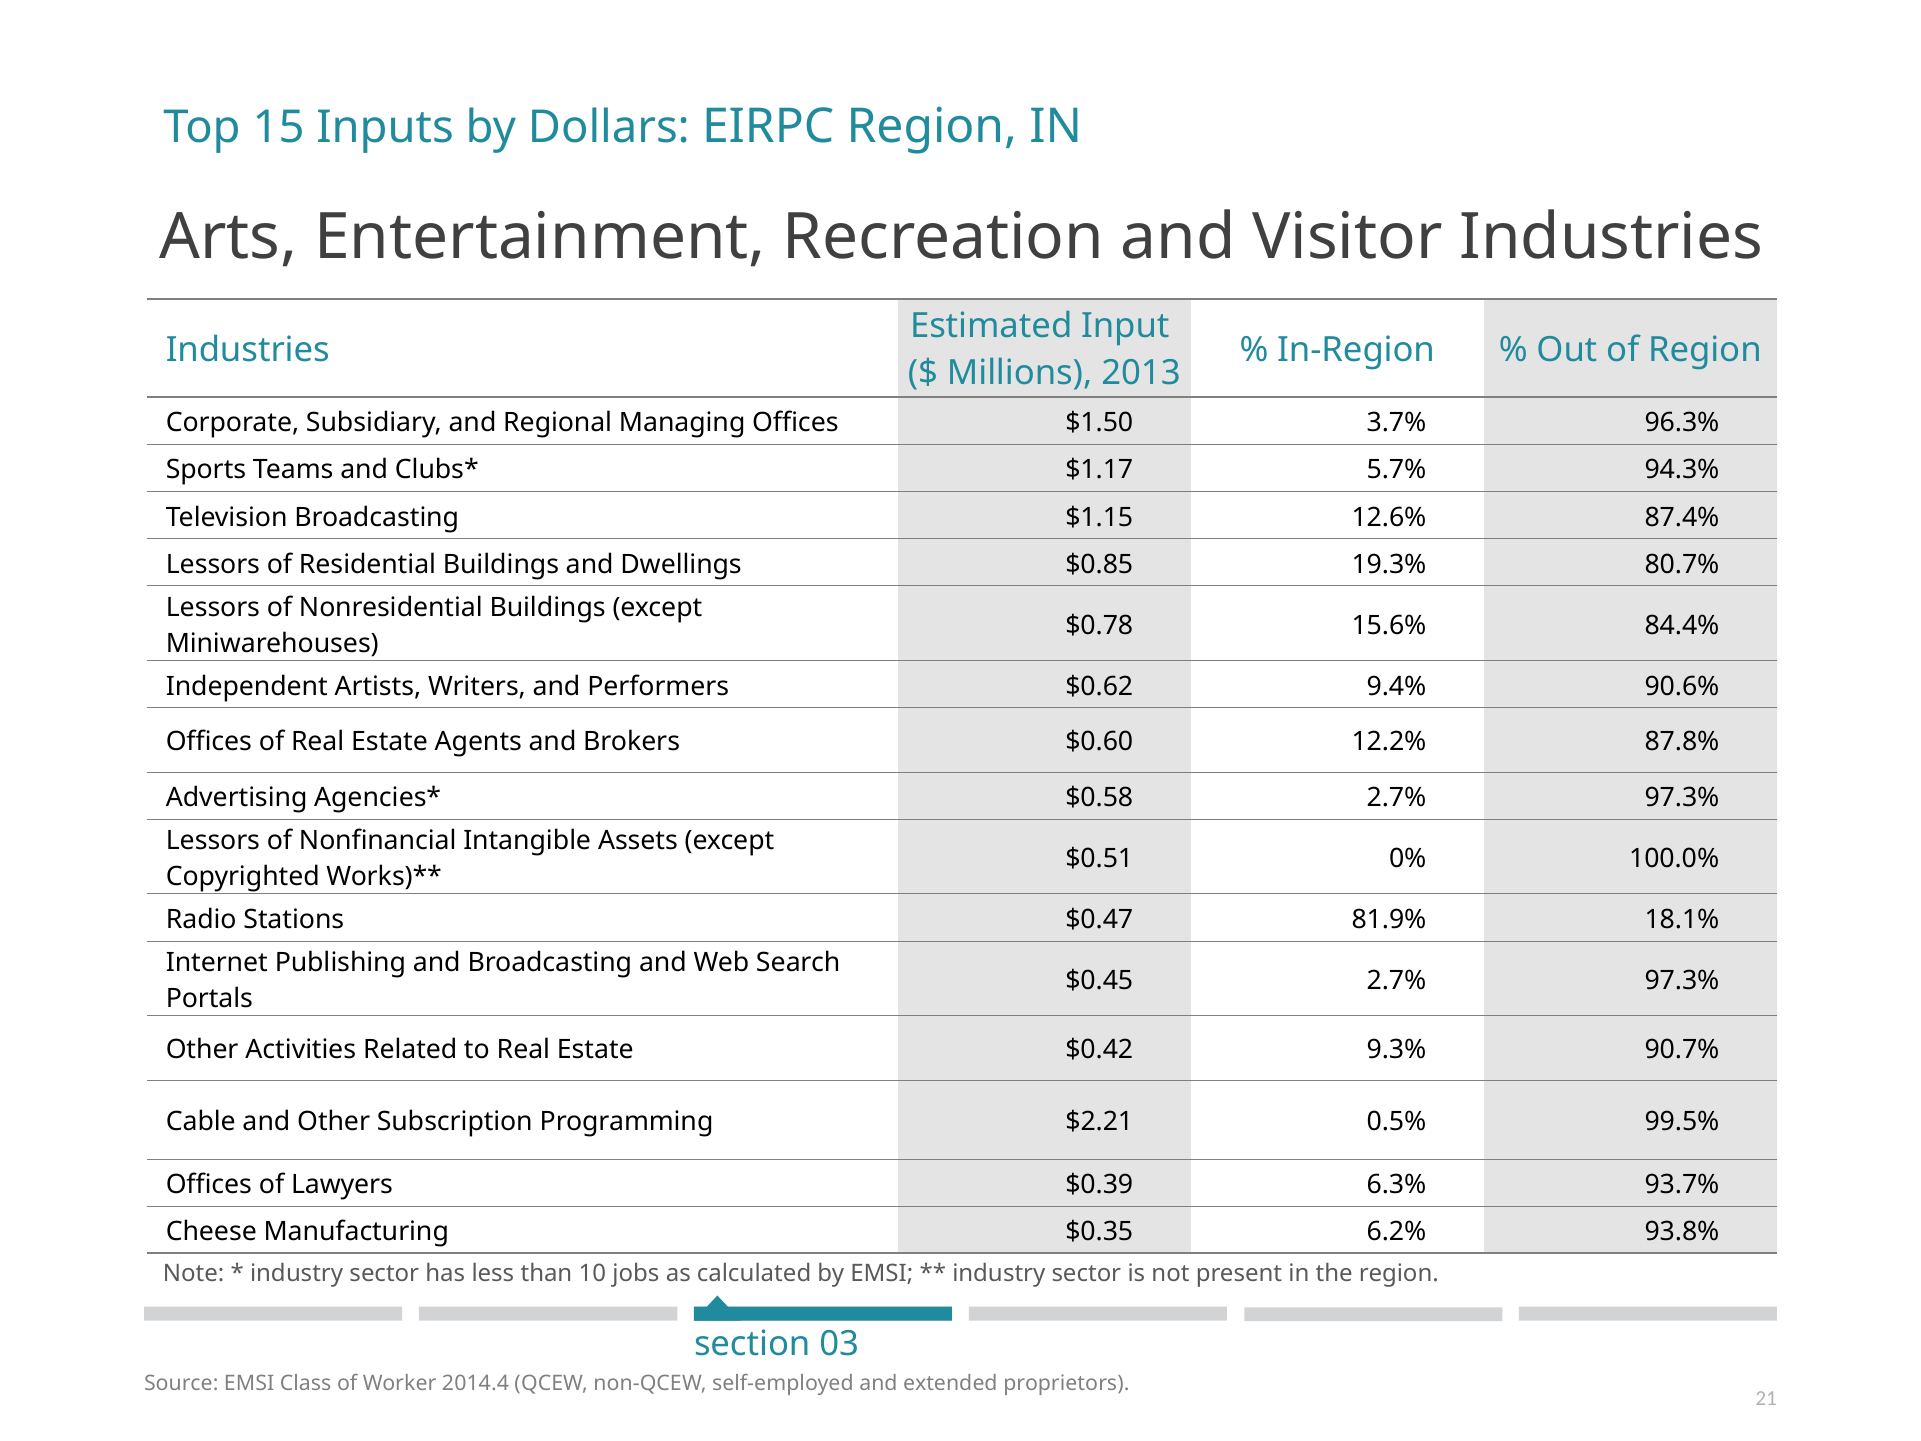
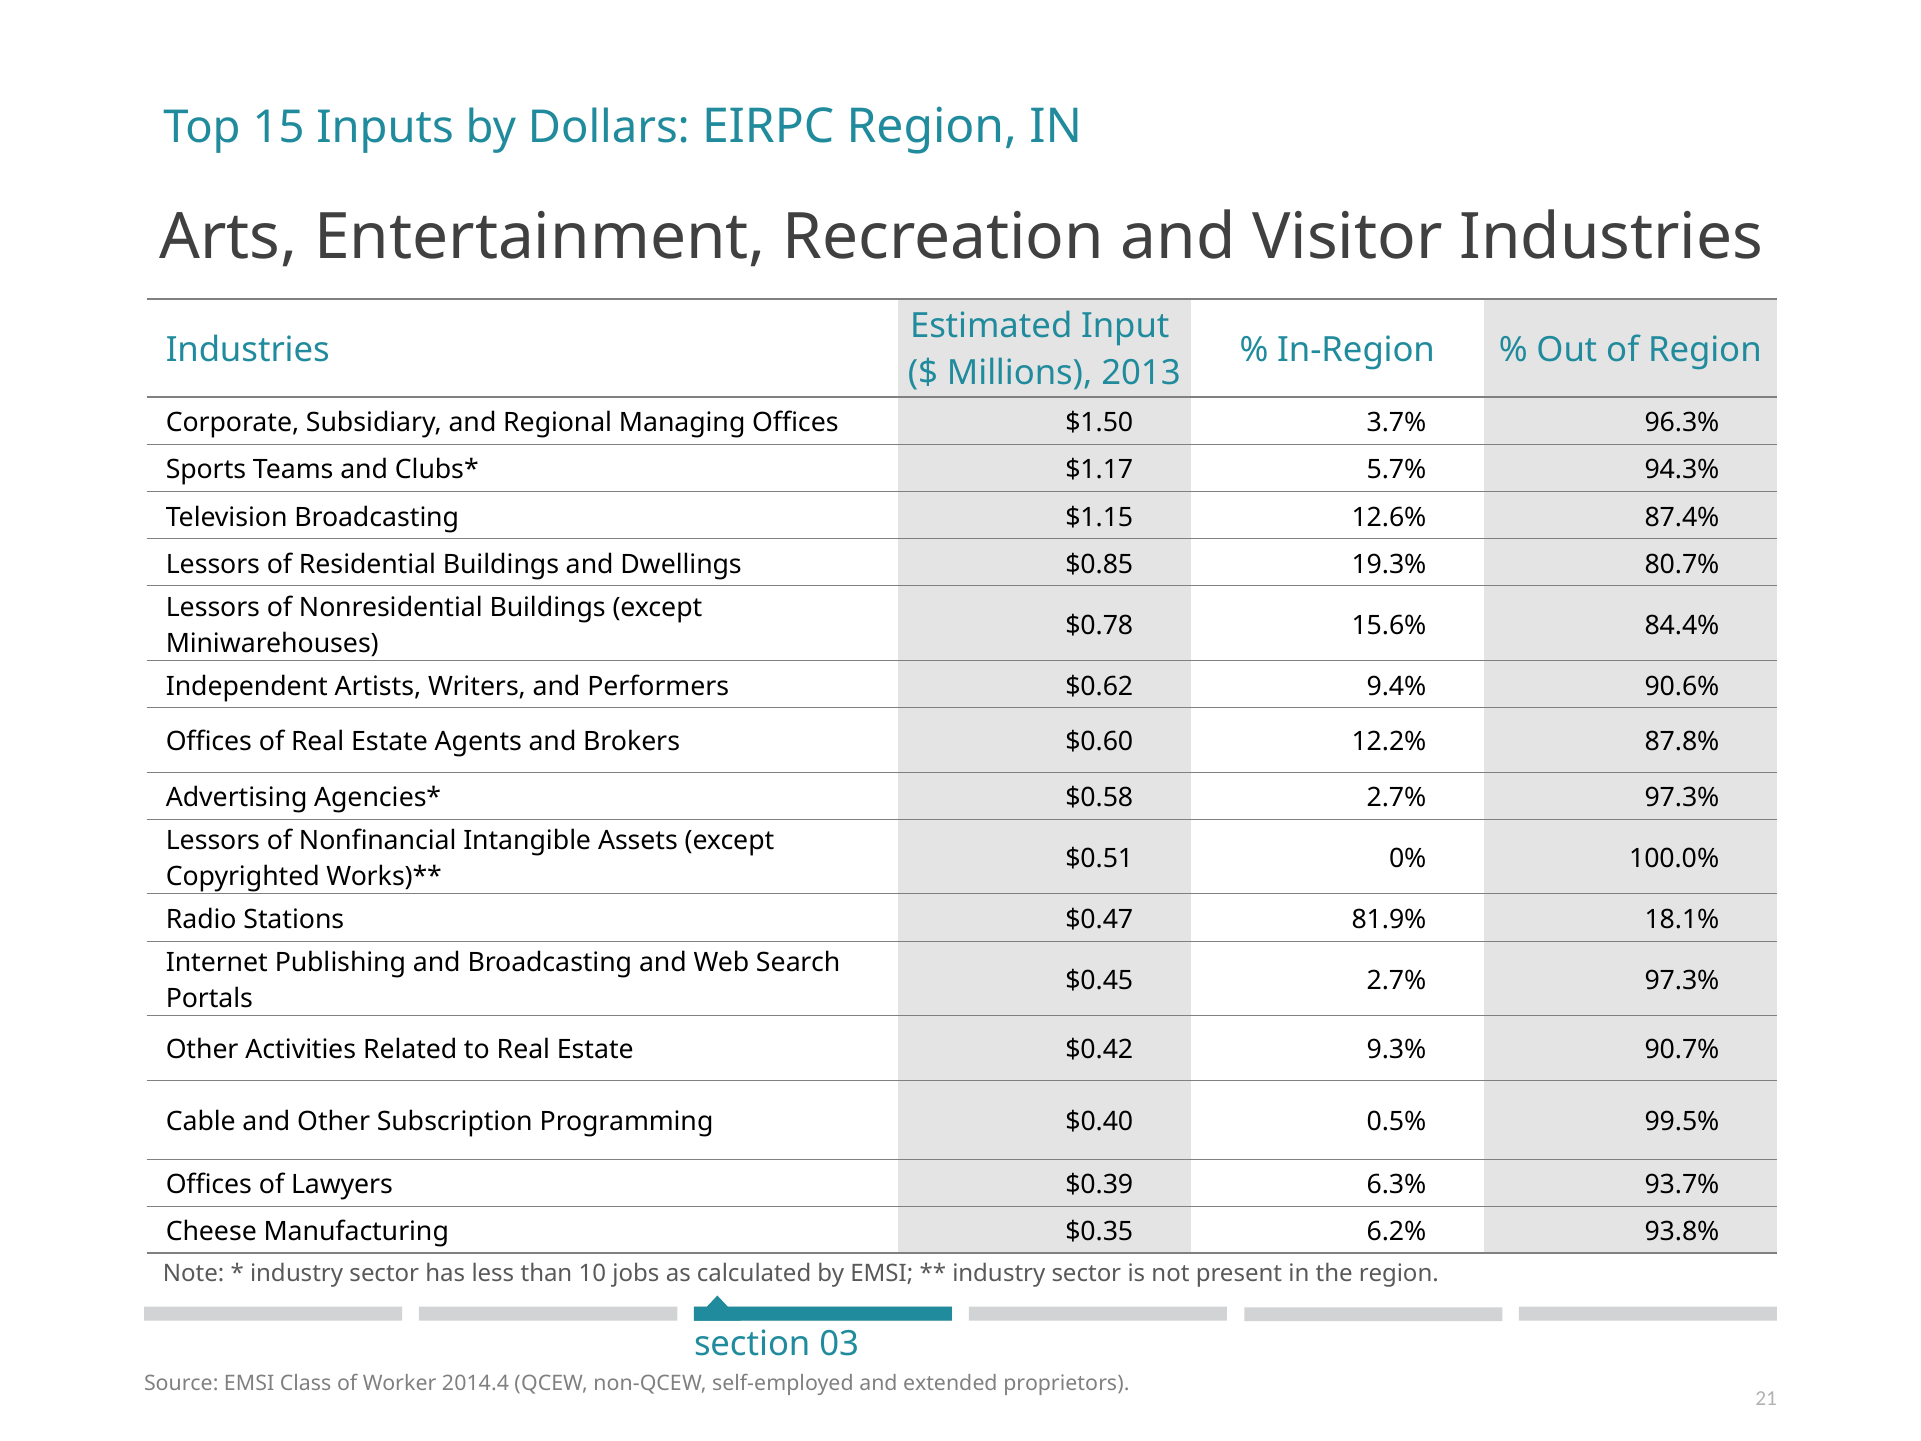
$2.21: $2.21 -> $0.40
